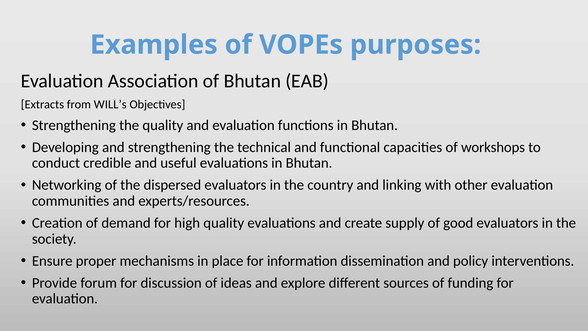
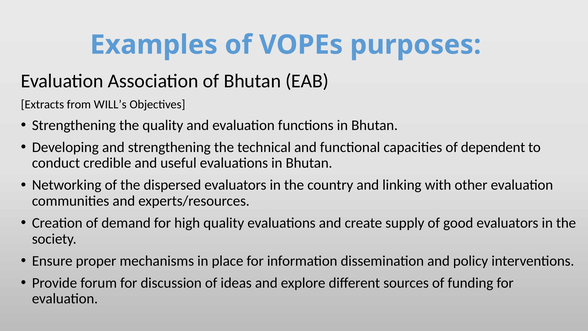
workshops: workshops -> dependent
